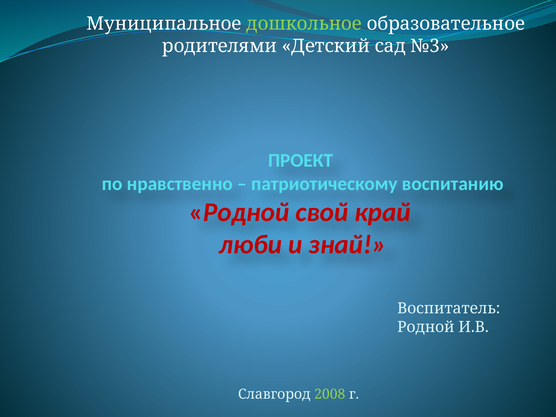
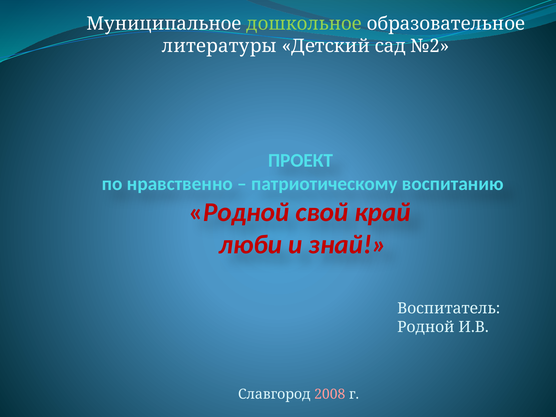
родителями: родителями -> литературы
№3: №3 -> №2
2008 colour: light green -> pink
